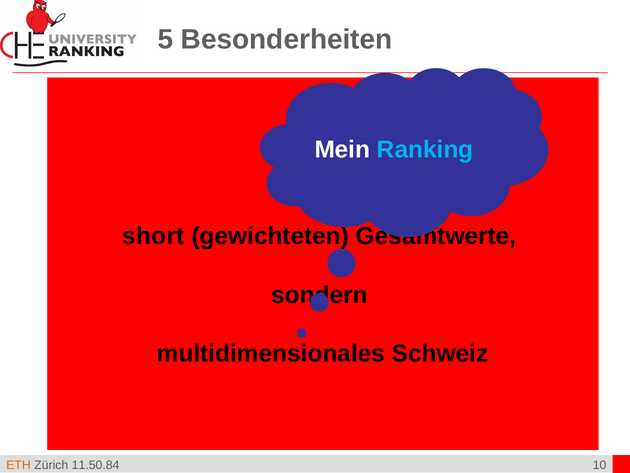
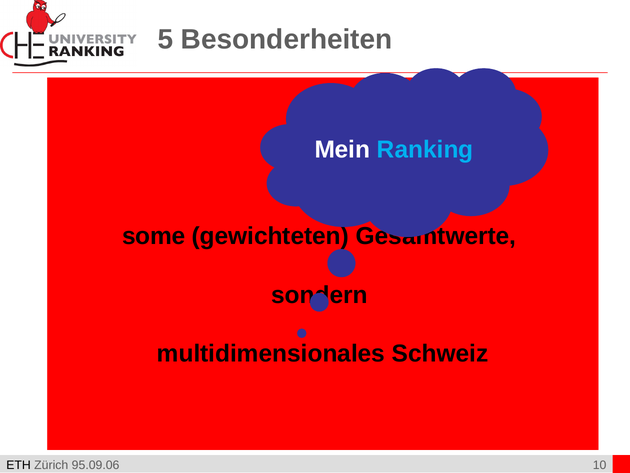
short: short -> some
ETH colour: orange -> black
11.50.84: 11.50.84 -> 95.09.06
